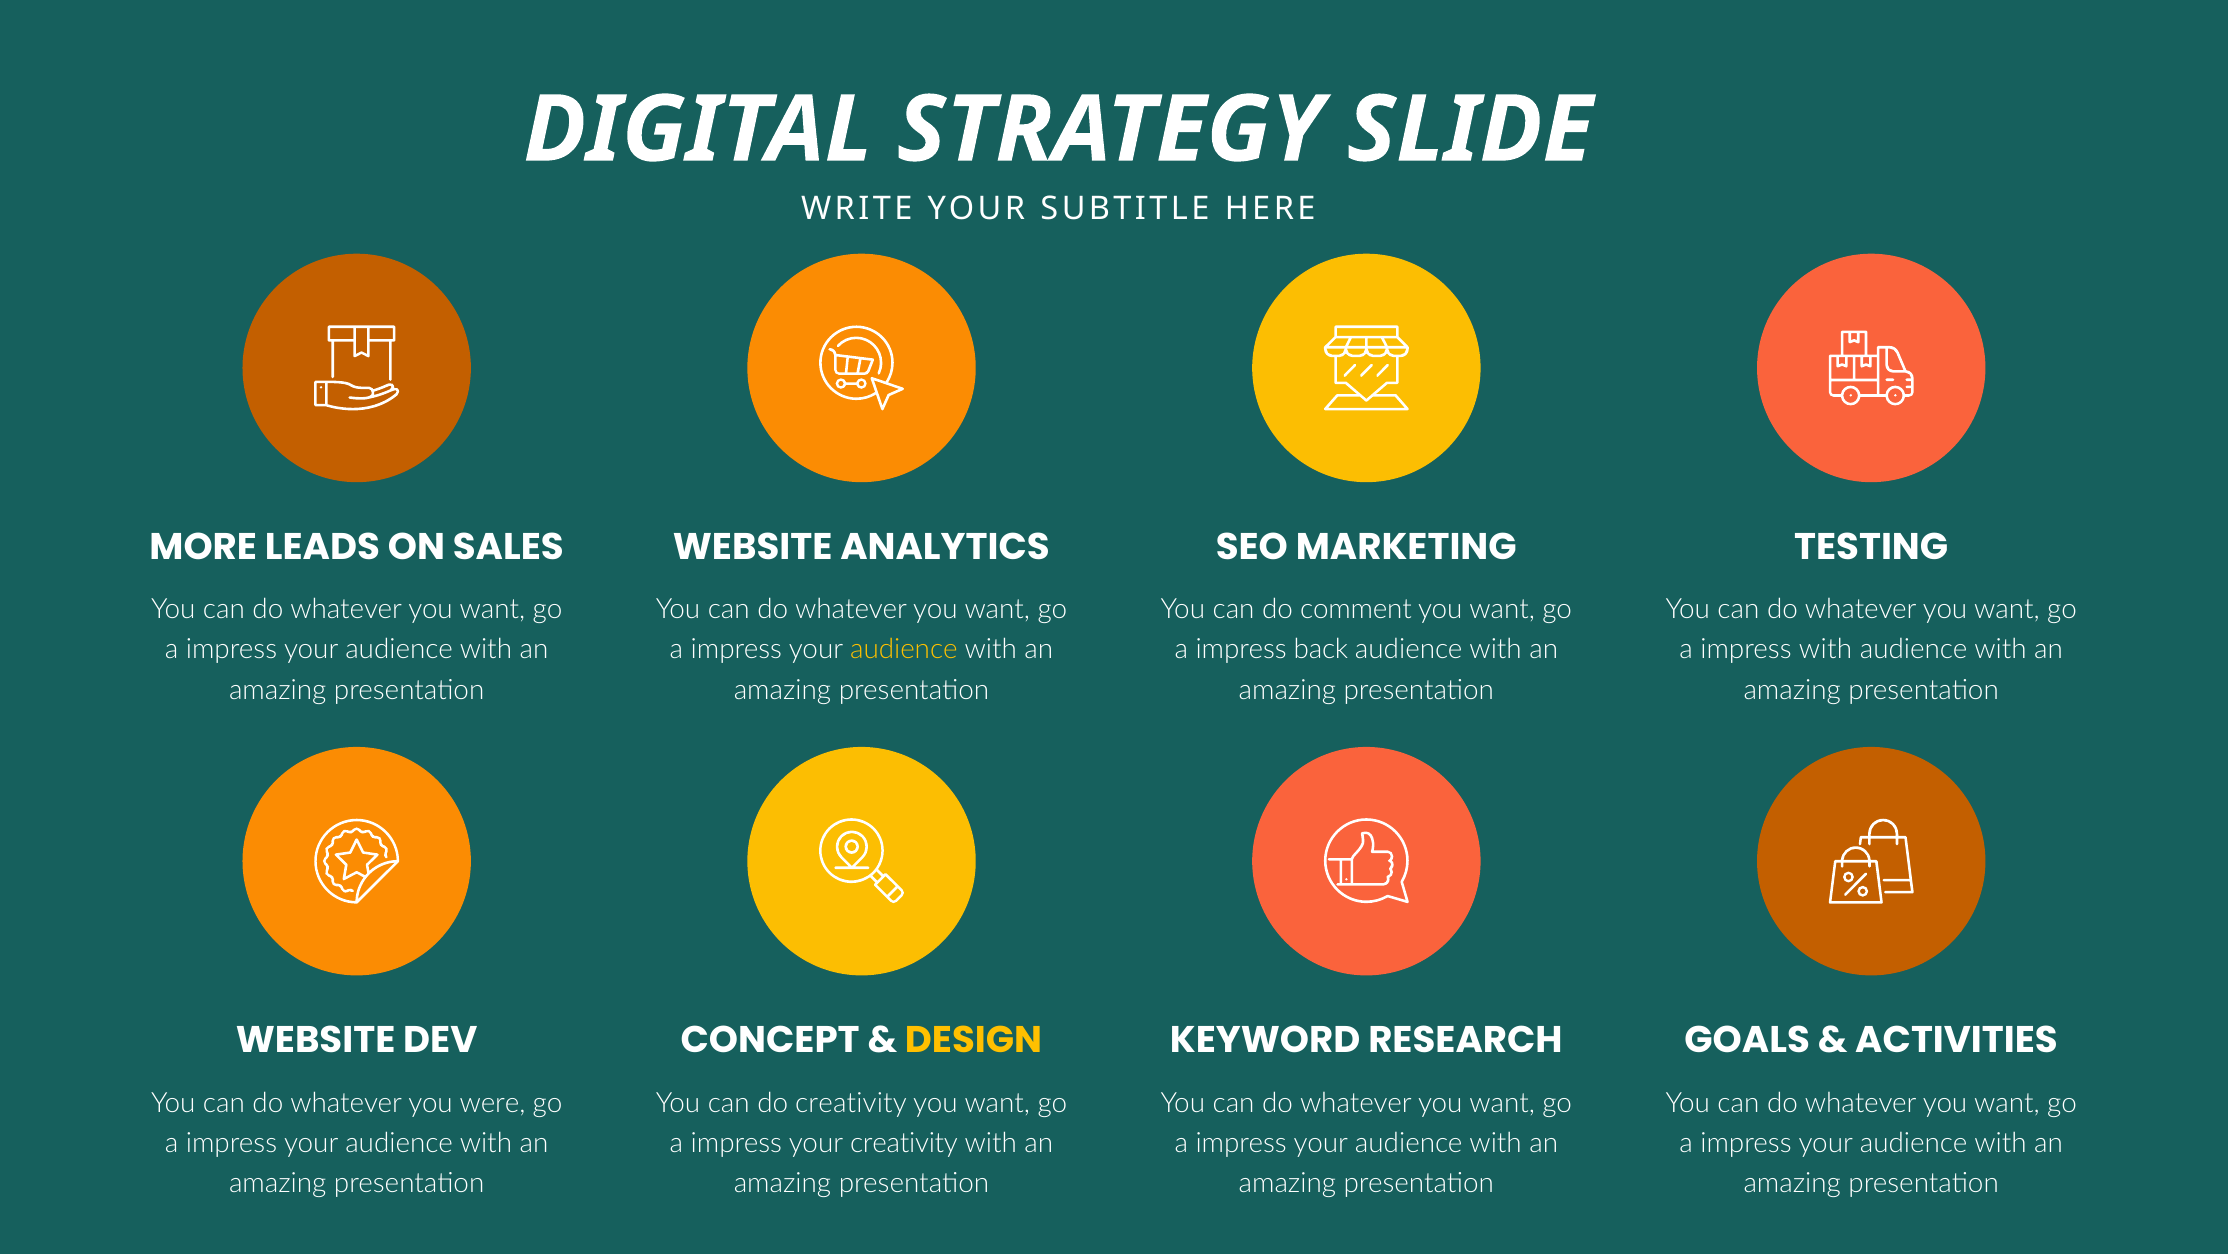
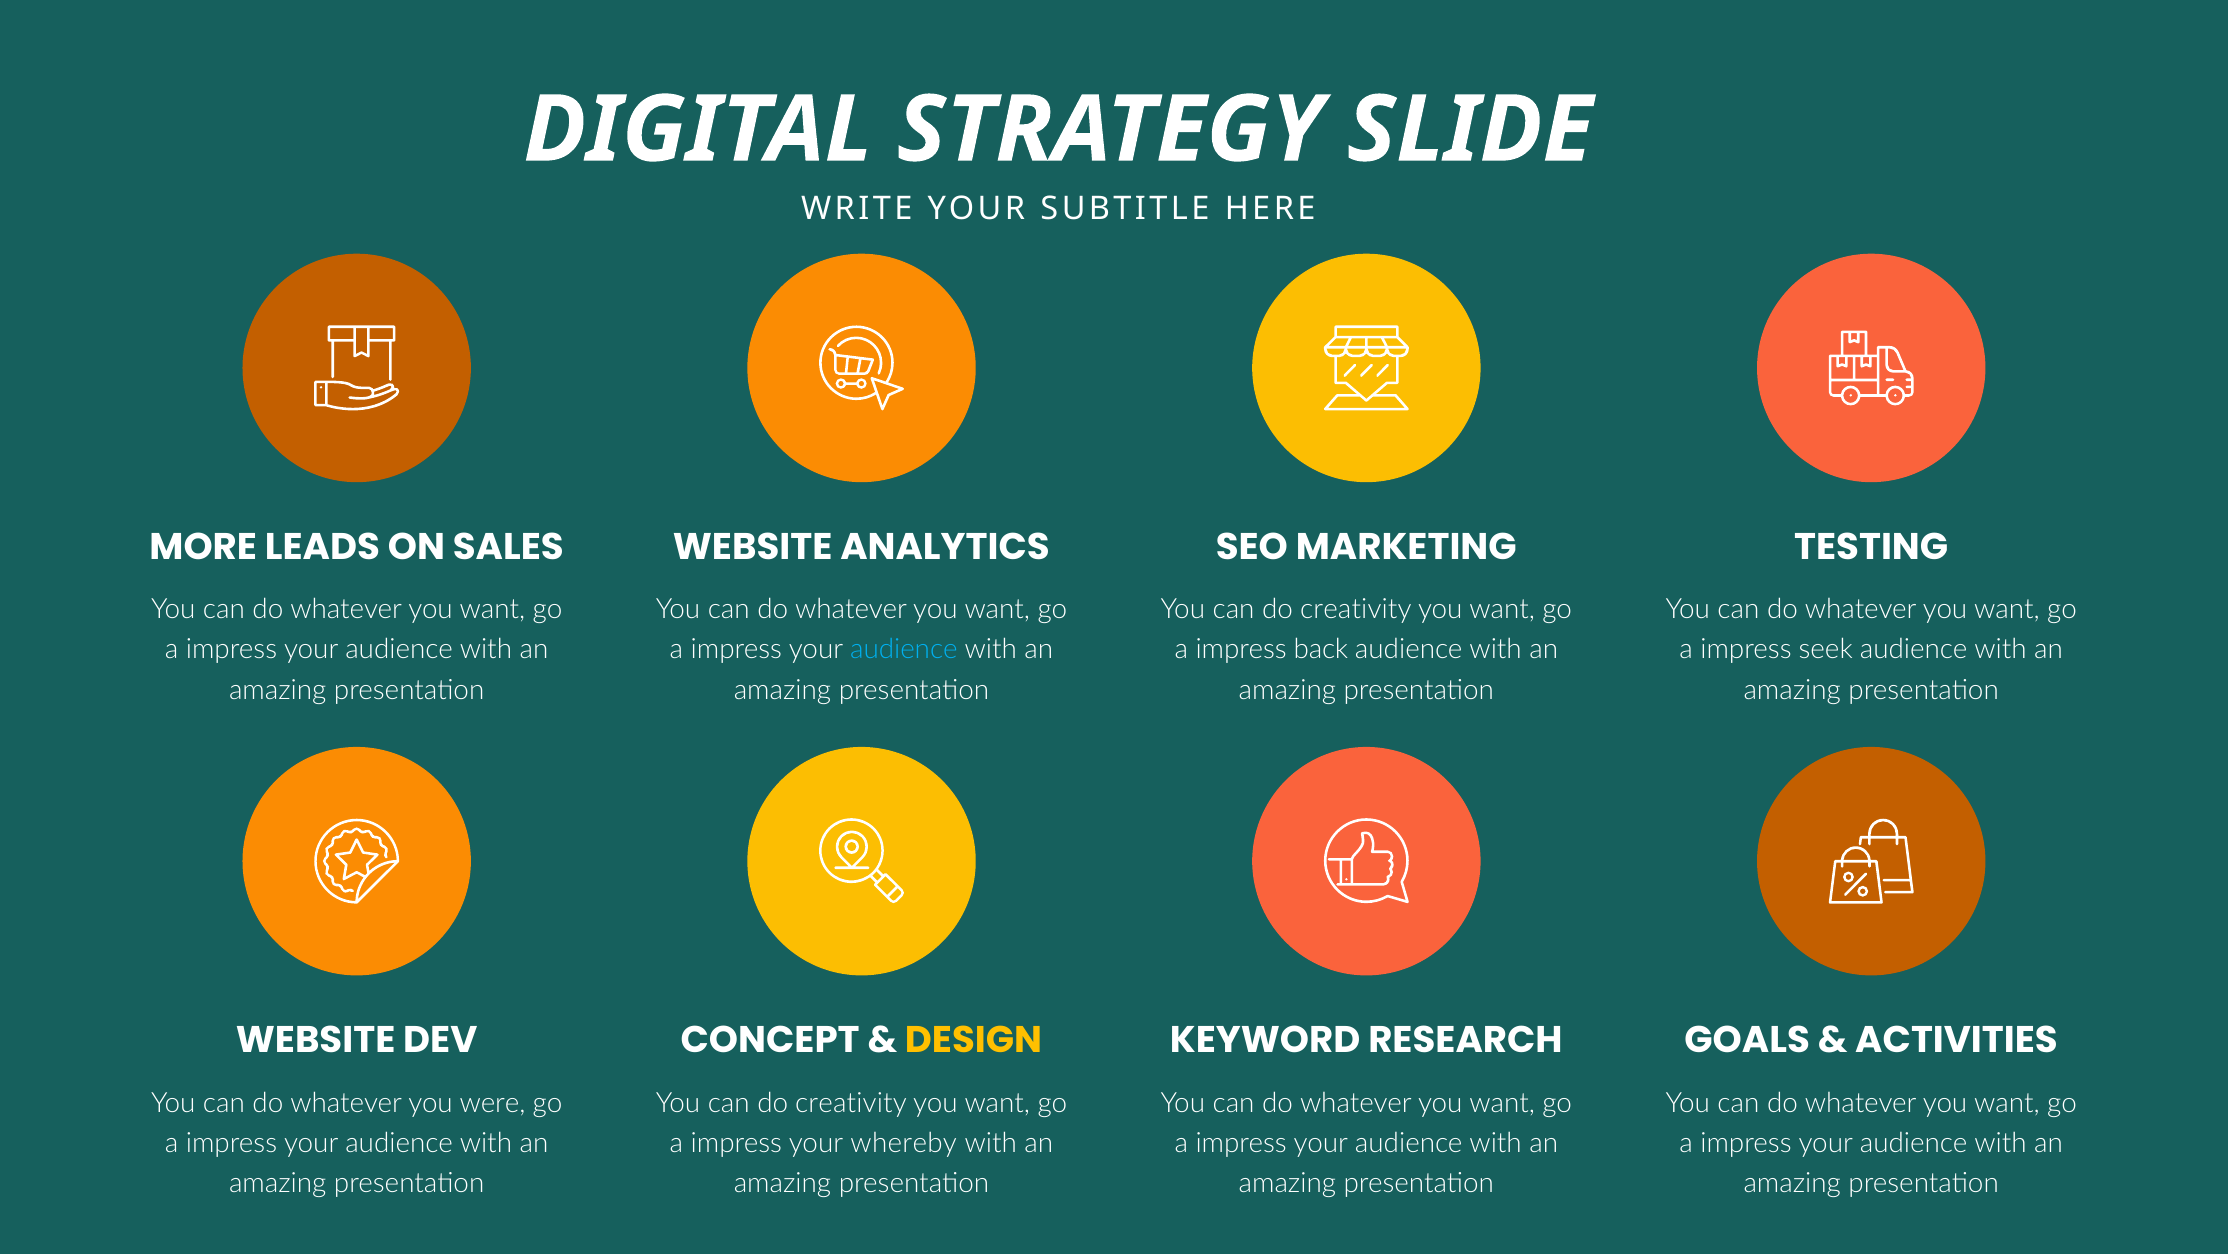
comment at (1356, 609): comment -> creativity
audience at (904, 650) colour: yellow -> light blue
impress with: with -> seek
your creativity: creativity -> whereby
